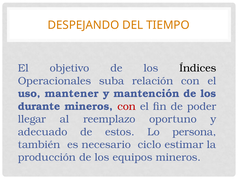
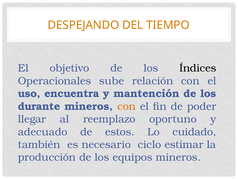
suba: suba -> sube
mantener: mantener -> encuentra
con at (127, 106) colour: red -> orange
persona: persona -> cuidado
